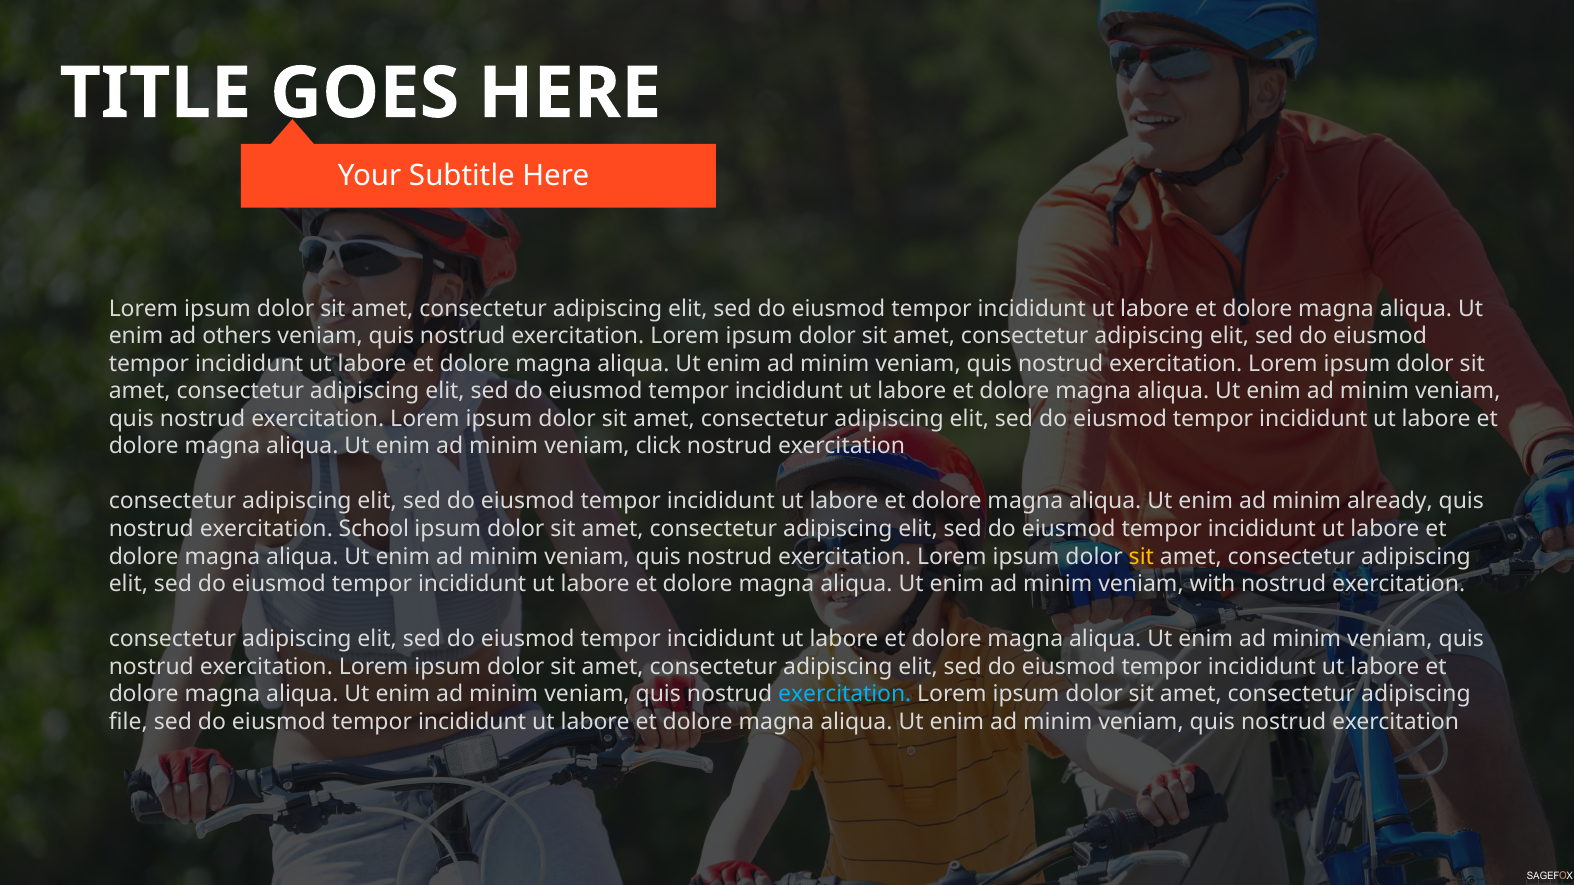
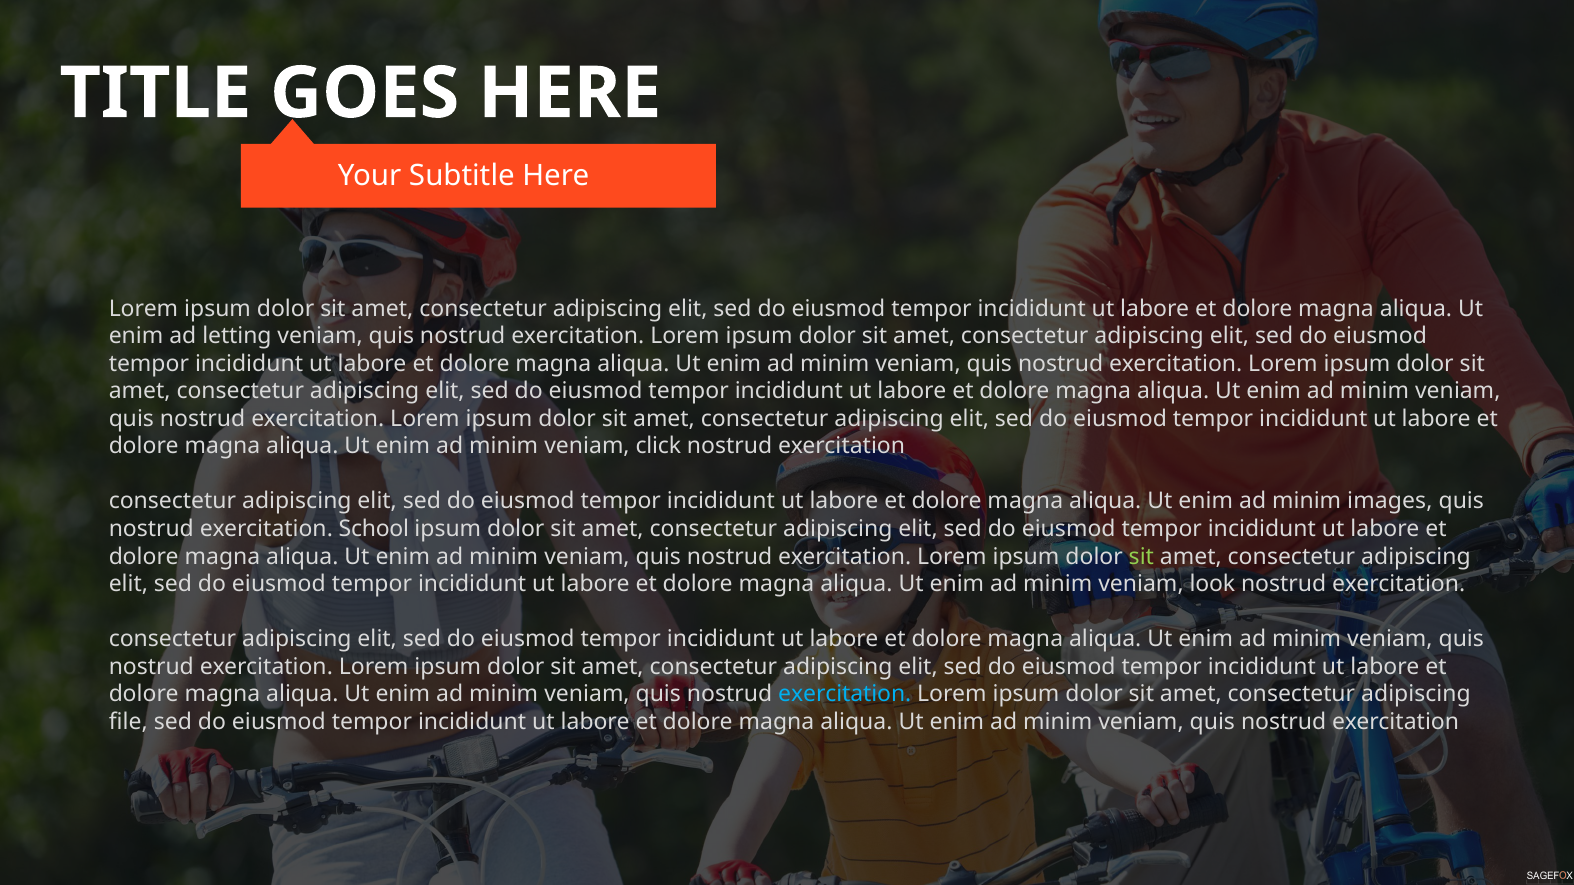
others: others -> letting
already: already -> images
sit at (1141, 557) colour: yellow -> light green
with: with -> look
